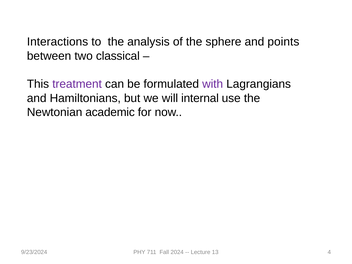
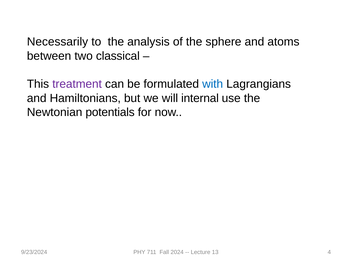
Interactions: Interactions -> Necessarily
points: points -> atoms
with colour: purple -> blue
academic: academic -> potentials
